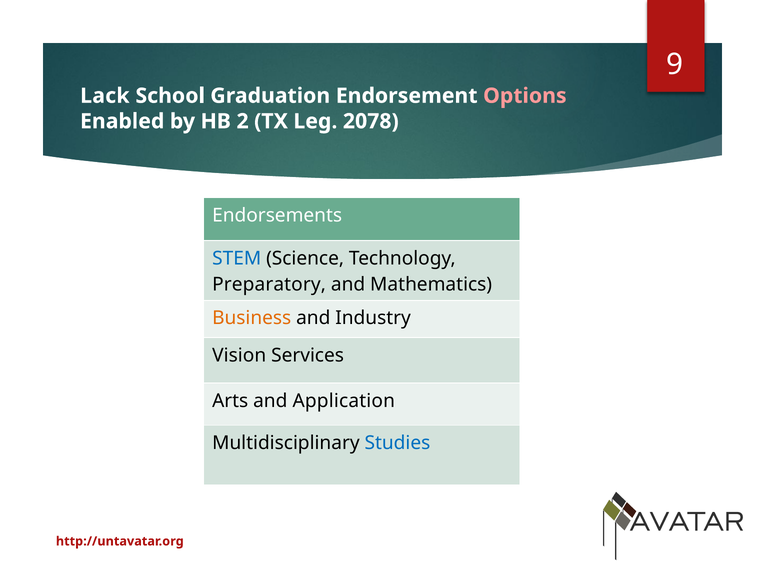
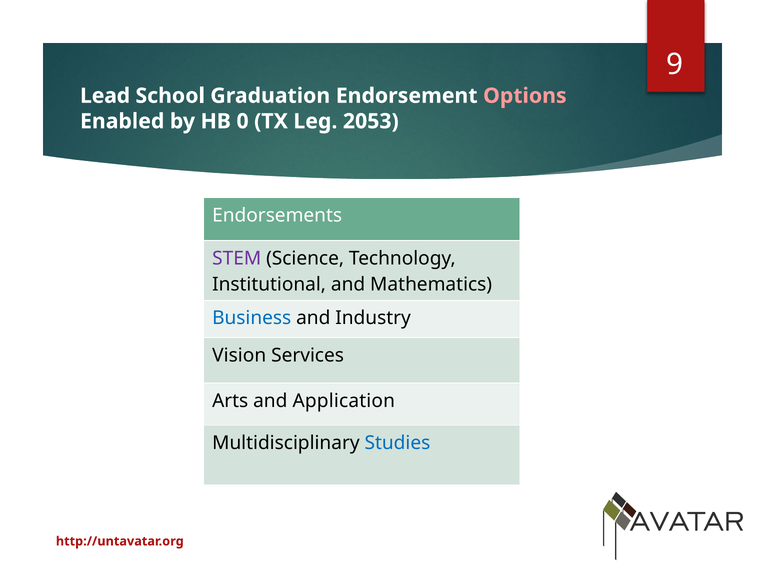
Lack: Lack -> Lead
2: 2 -> 0
2078: 2078 -> 2053
STEM colour: blue -> purple
Preparatory: Preparatory -> Institutional
Business colour: orange -> blue
